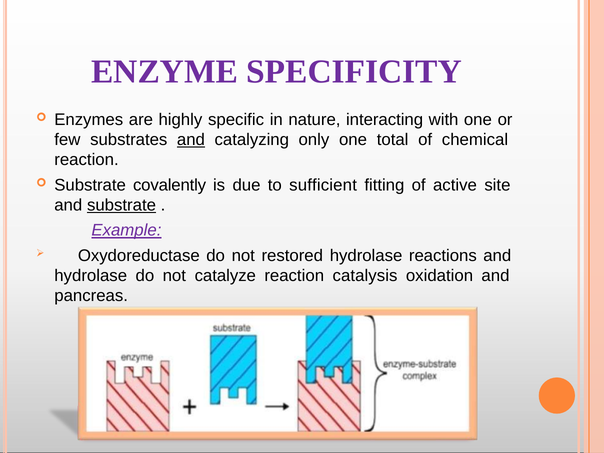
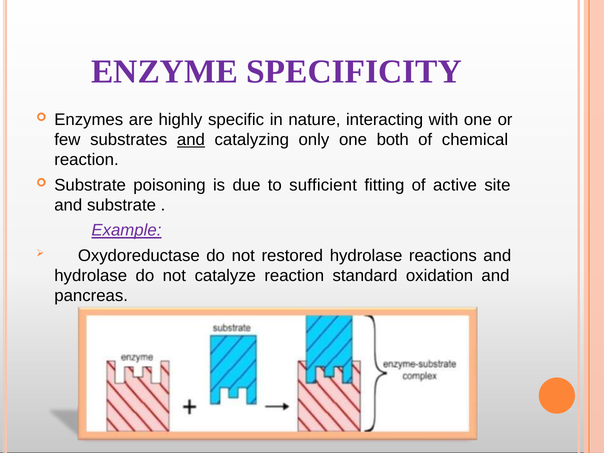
total: total -> both
covalently: covalently -> poisoning
substrate at (122, 205) underline: present -> none
catalysis: catalysis -> standard
